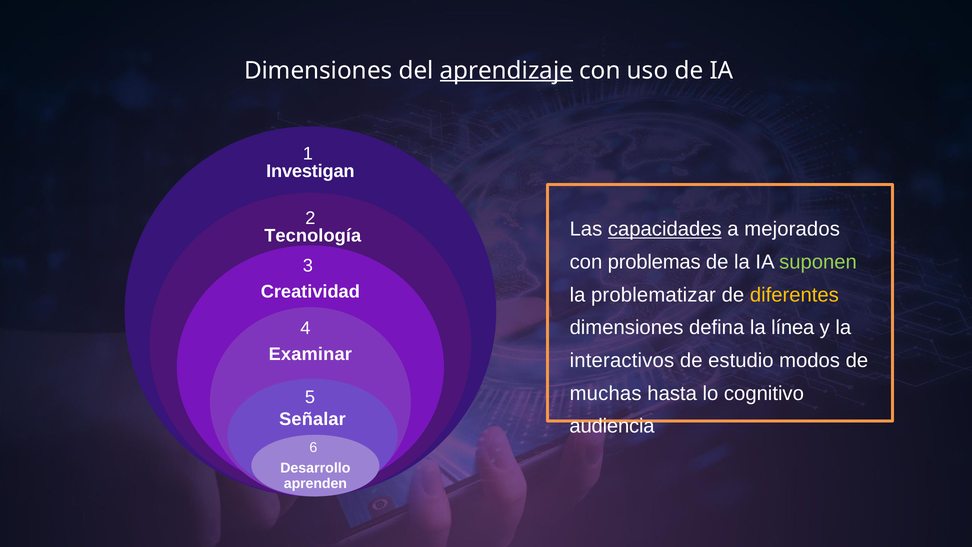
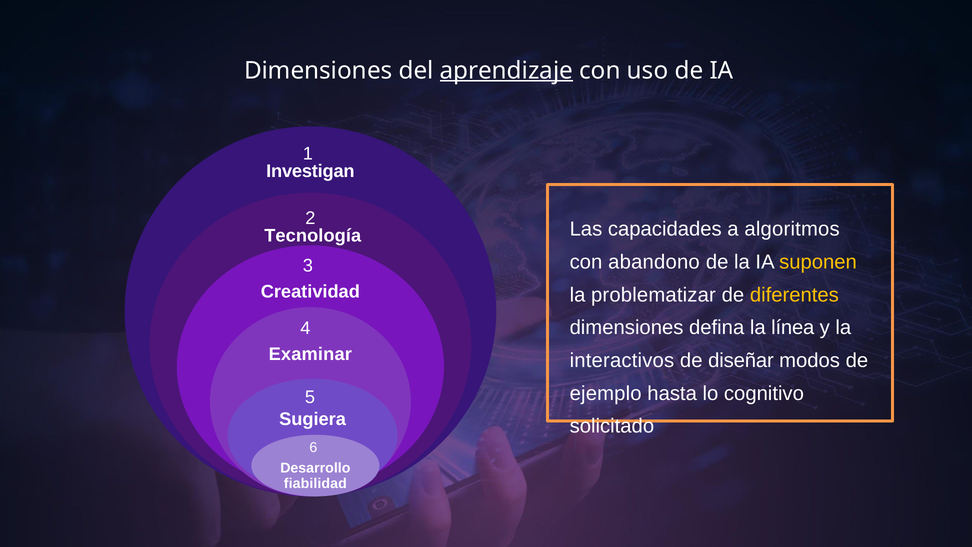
capacidades underline: present -> none
mejorados: mejorados -> algoritmos
problemas: problemas -> abandono
suponen colour: light green -> yellow
estudio: estudio -> diseñar
muchas: muchas -> ejemplo
Señalar: Señalar -> Sugiera
audiencia: audiencia -> solicitado
aprenden: aprenden -> fiabilidad
